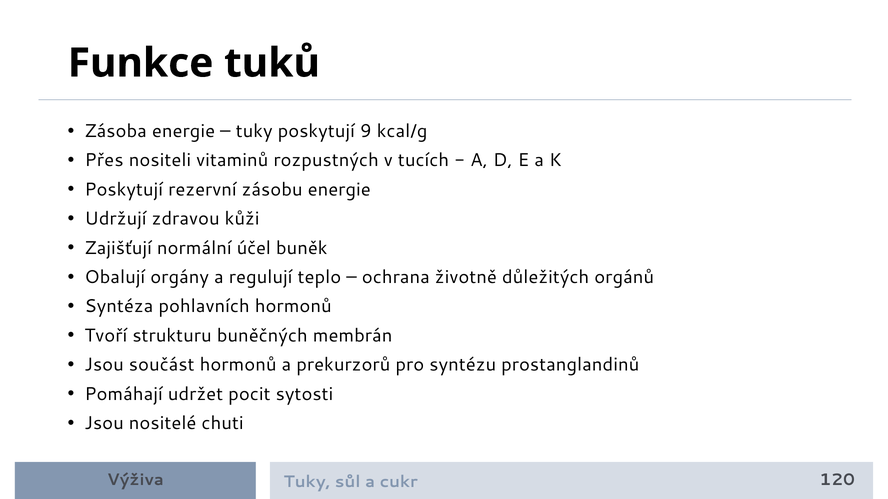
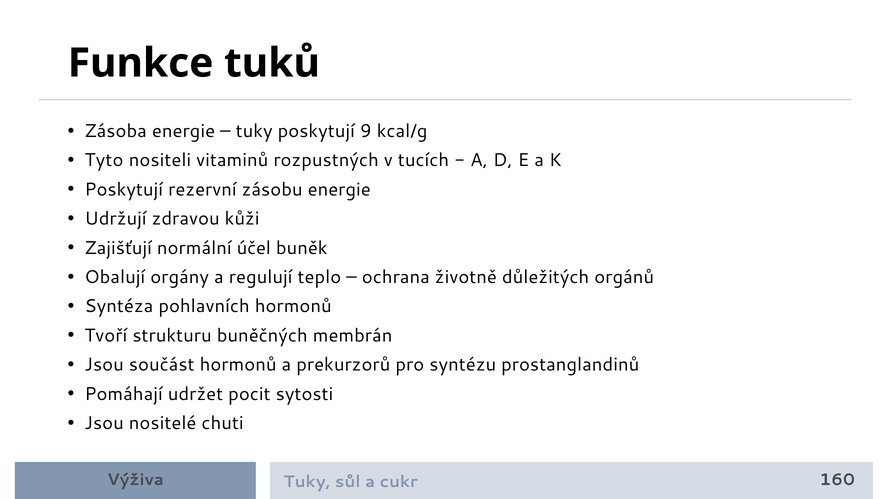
Přes: Přes -> Tyto
120: 120 -> 160
